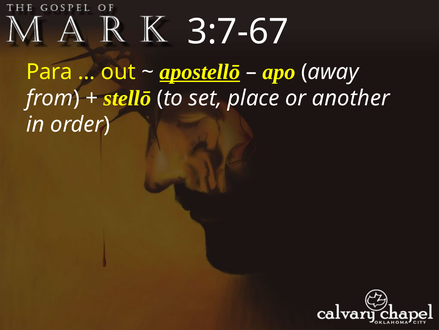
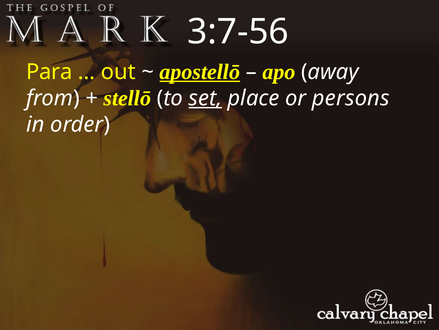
3:7-67: 3:7-67 -> 3:7-56
set underline: none -> present
another: another -> persons
